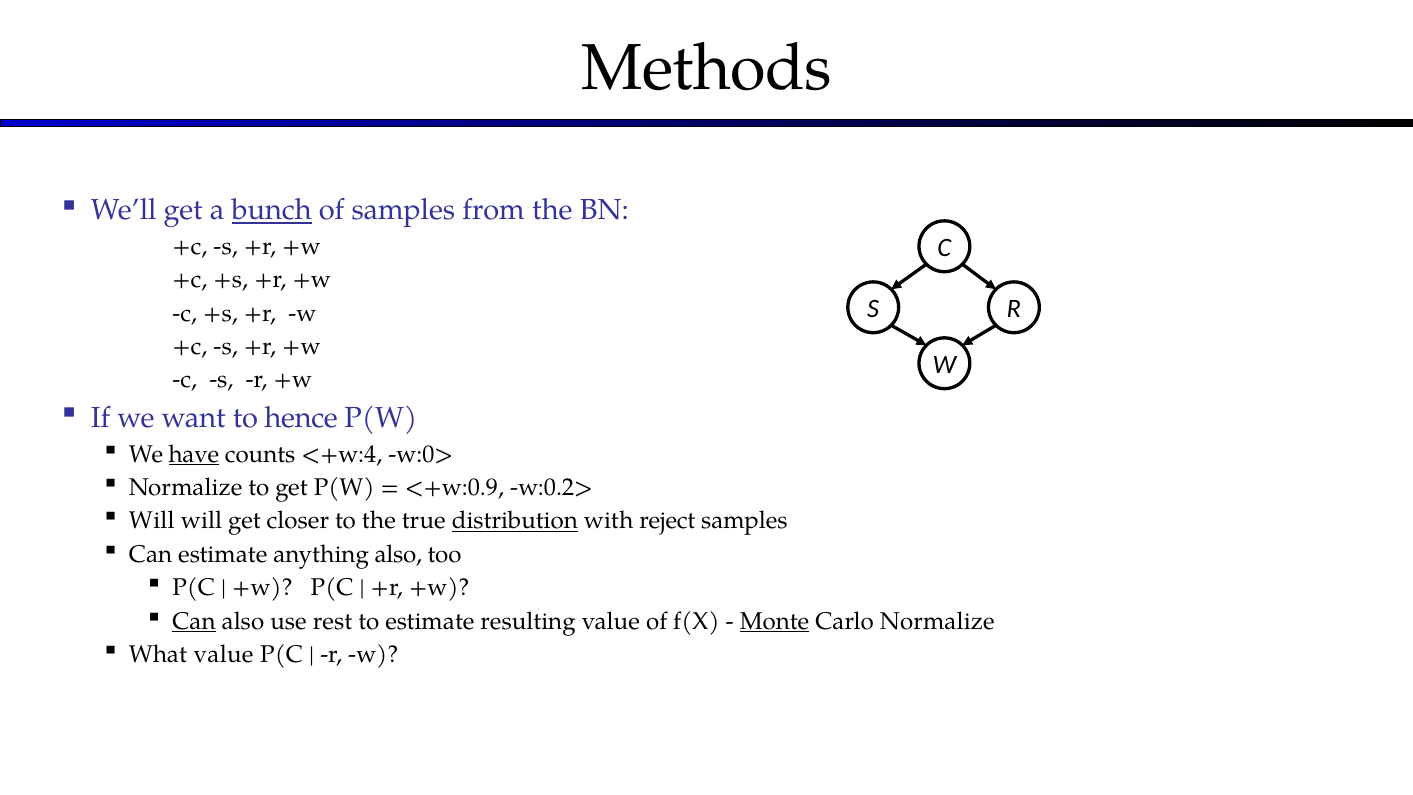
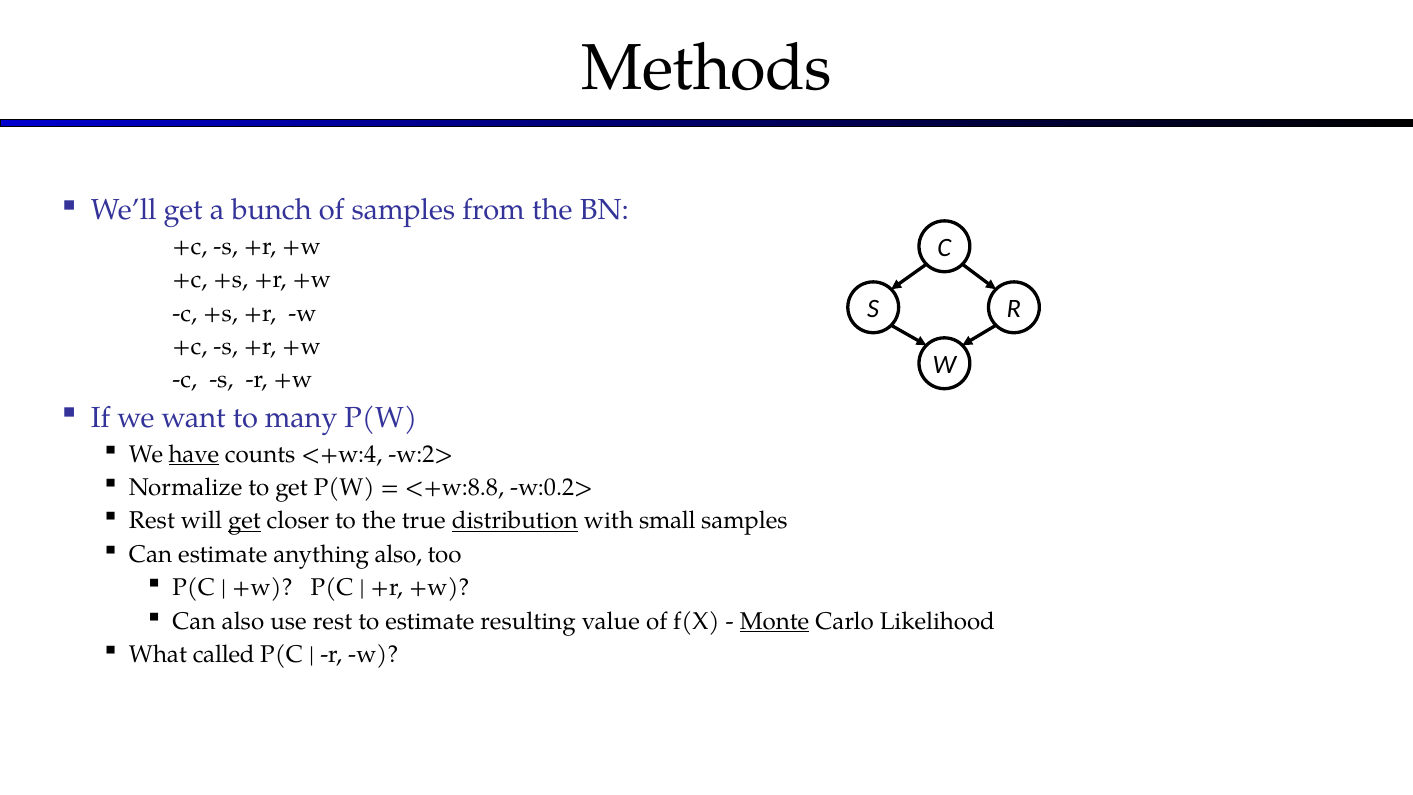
bunch underline: present -> none
hence: hence -> many
w:0>: w:0> -> w:2>
<+w:0.9: <+w:0.9 -> <+w:8.8
Will at (152, 521): Will -> Rest
get at (244, 521) underline: none -> present
reject: reject -> small
Can at (194, 621) underline: present -> none
Carlo Normalize: Normalize -> Likelihood
What value: value -> called
